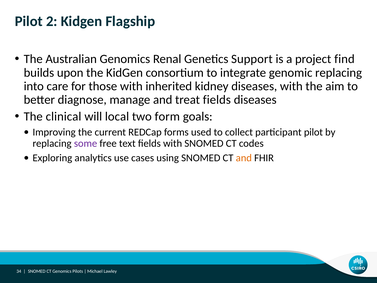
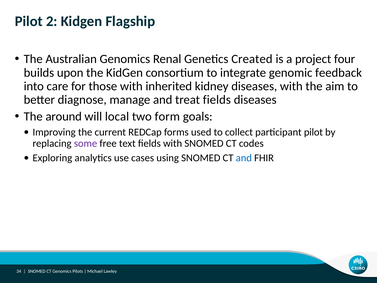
Support: Support -> Created
find: find -> four
genomic replacing: replacing -> feedback
clinical: clinical -> around
and at (244, 158) colour: orange -> blue
